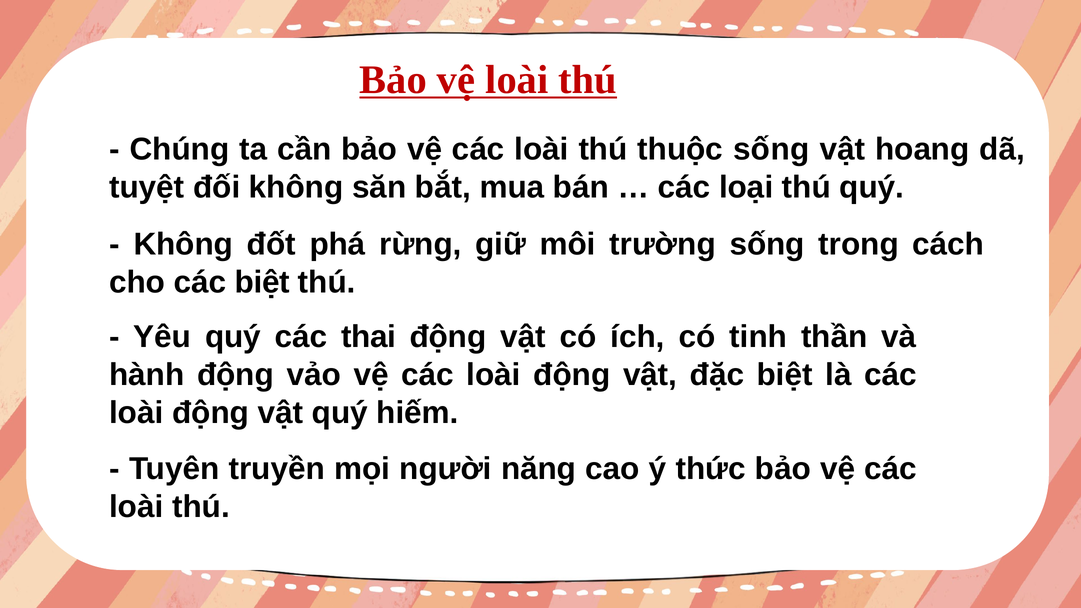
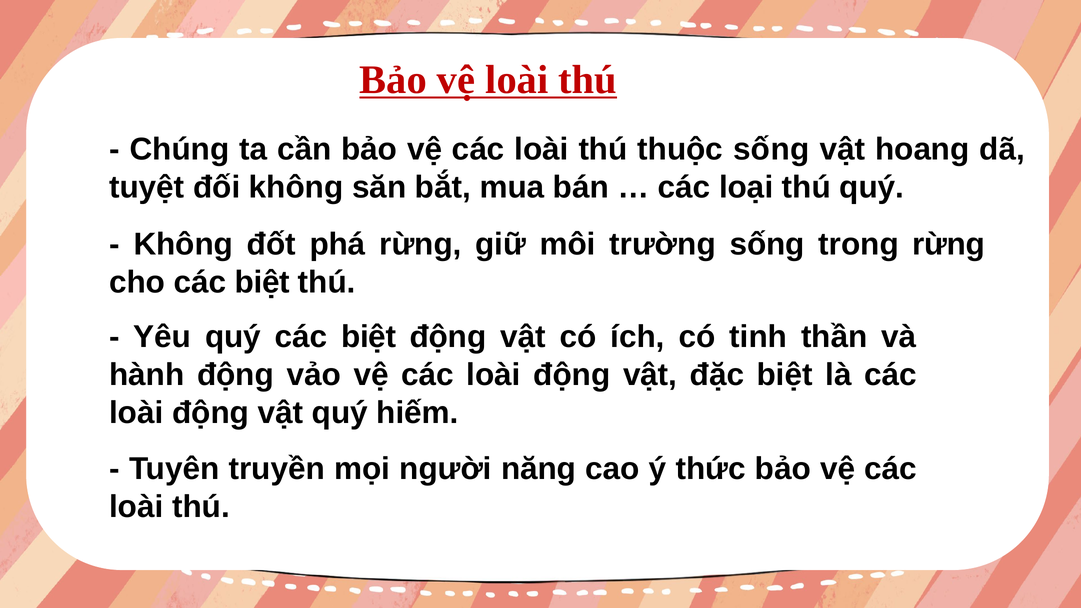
trong cách: cách -> rừng
quý các thai: thai -> biệt
